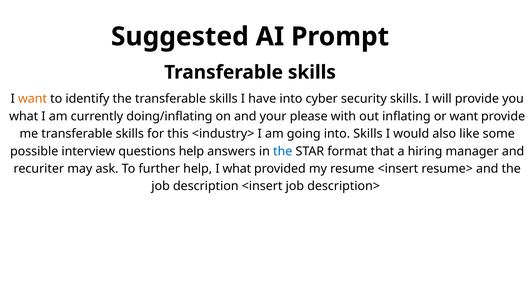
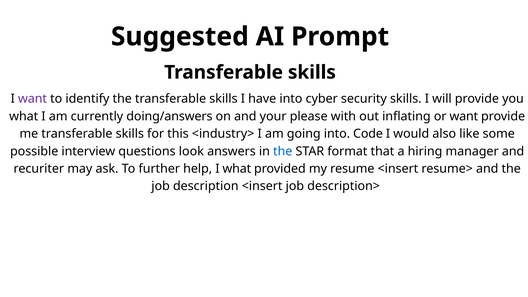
want at (33, 99) colour: orange -> purple
doing/inflating: doing/inflating -> doing/answers
into Skills: Skills -> Code
questions help: help -> look
